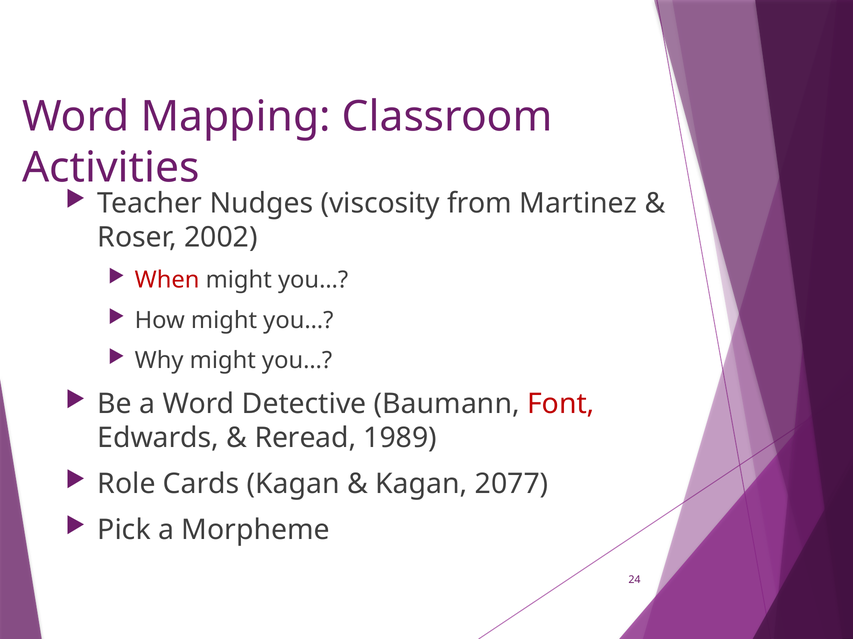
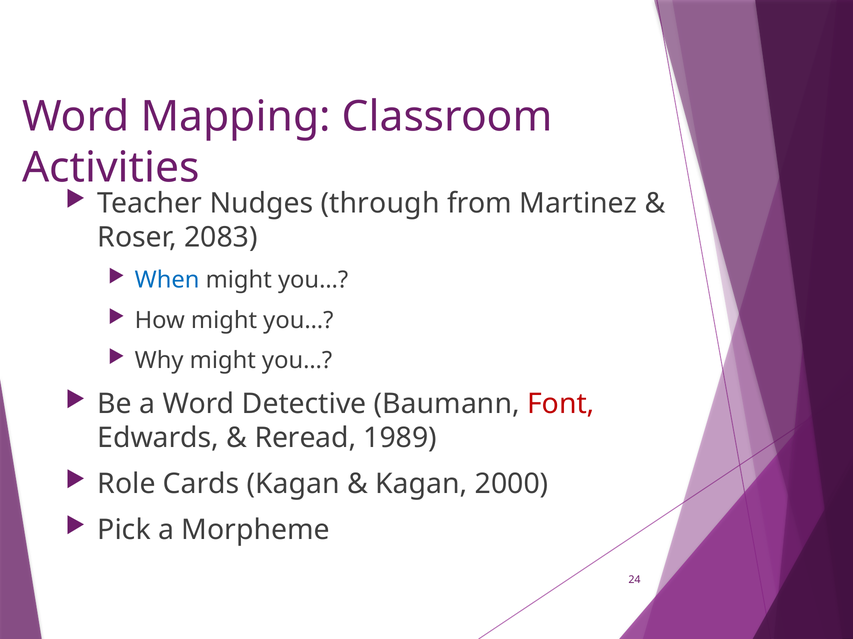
viscosity: viscosity -> through
2002: 2002 -> 2083
When colour: red -> blue
2077: 2077 -> 2000
